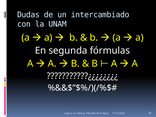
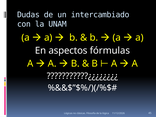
segunda: segunda -> aspectos
